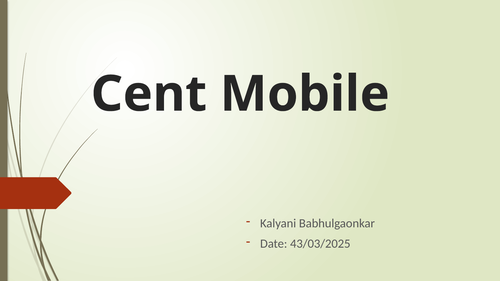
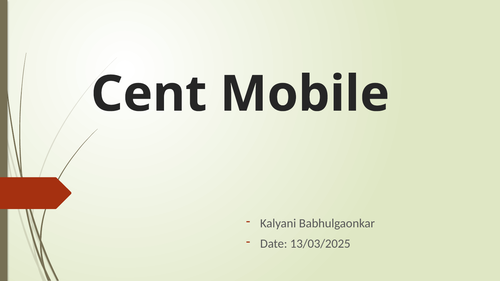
43/03/2025: 43/03/2025 -> 13/03/2025
